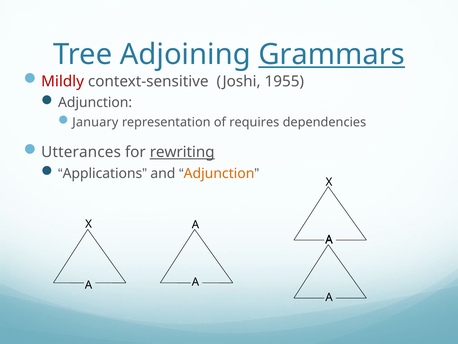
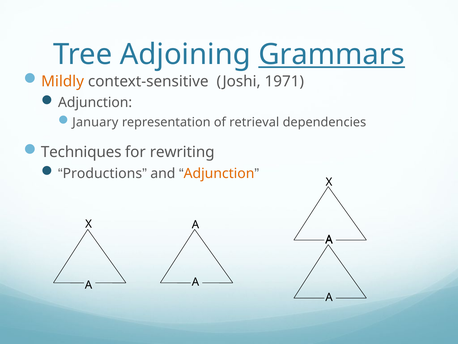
Mildly colour: red -> orange
1955: 1955 -> 1971
requires: requires -> retrieval
Utterances: Utterances -> Techniques
rewriting underline: present -> none
Applications: Applications -> Productions
